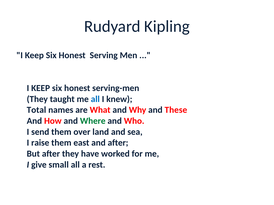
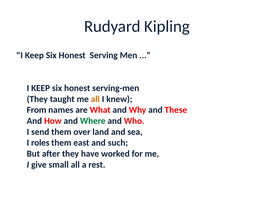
all at (95, 99) colour: blue -> orange
Total: Total -> From
raise: raise -> roles
and after: after -> such
